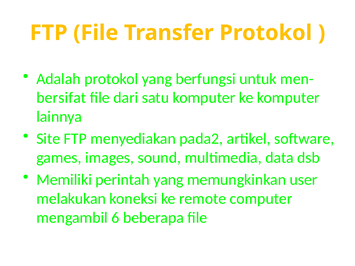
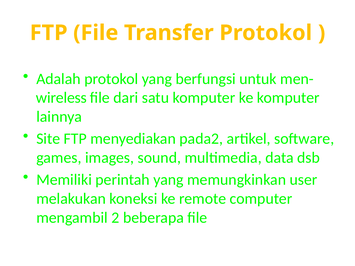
bersifat: bersifat -> wireless
6: 6 -> 2
